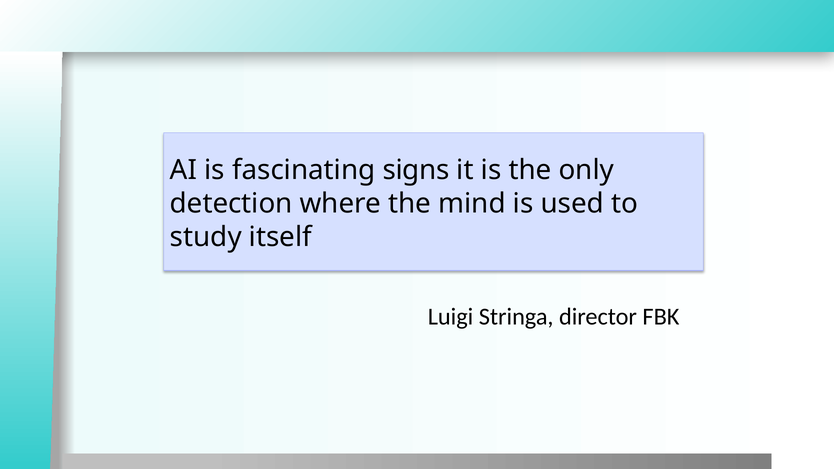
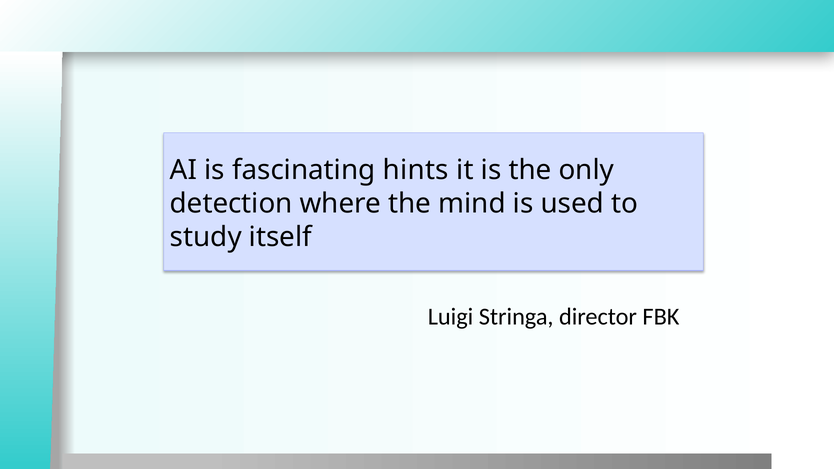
signs: signs -> hints
